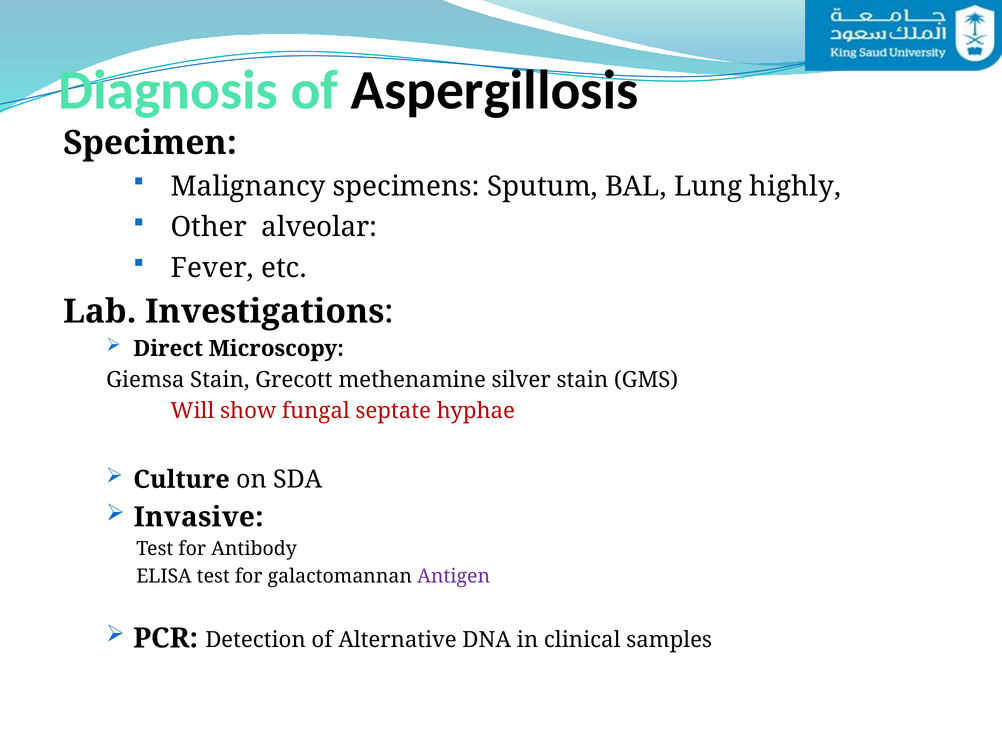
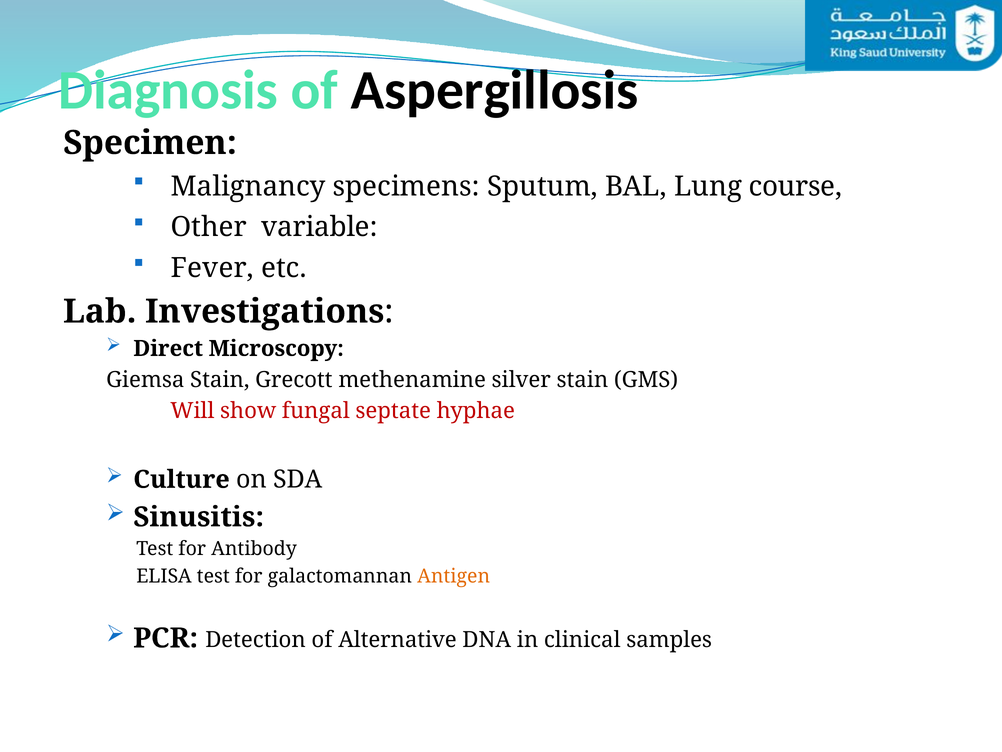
highly: highly -> course
alveolar: alveolar -> variable
Invasive: Invasive -> Sinusitis
Antigen colour: purple -> orange
